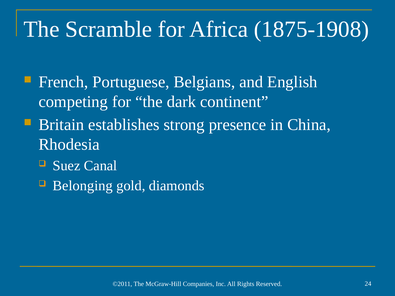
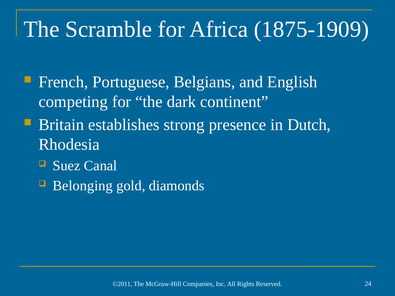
1875-1908: 1875-1908 -> 1875-1909
China: China -> Dutch
